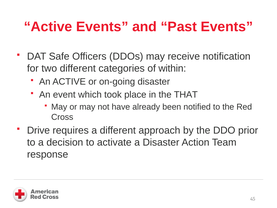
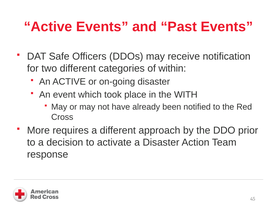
THAT: THAT -> WITH
Drive: Drive -> More
